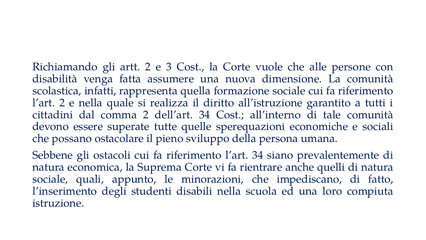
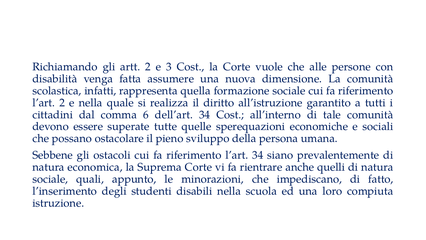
comma 2: 2 -> 6
